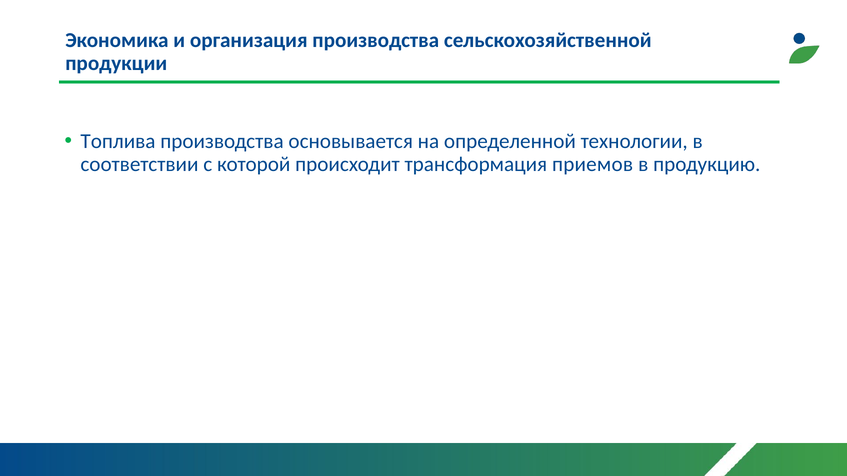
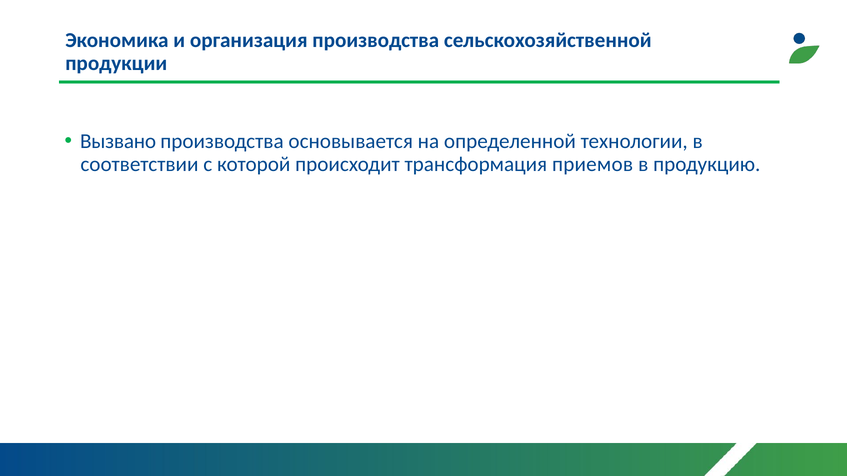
Топлива: Топлива -> Вызвано
